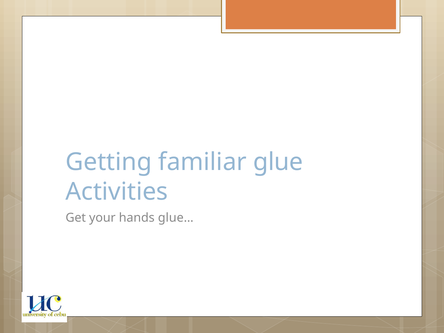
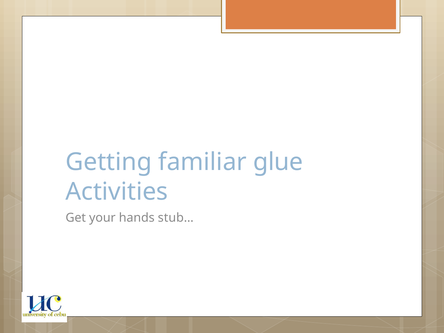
glue…: glue… -> stub…
